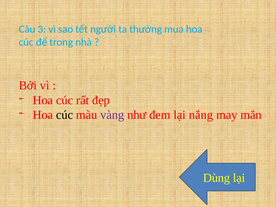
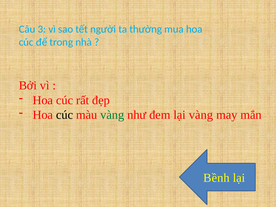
vàng at (112, 115) colour: purple -> green
lại nắng: nắng -> vàng
Dùng: Dùng -> Bềnh
